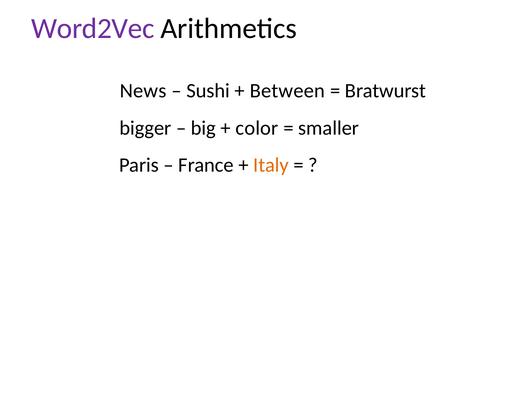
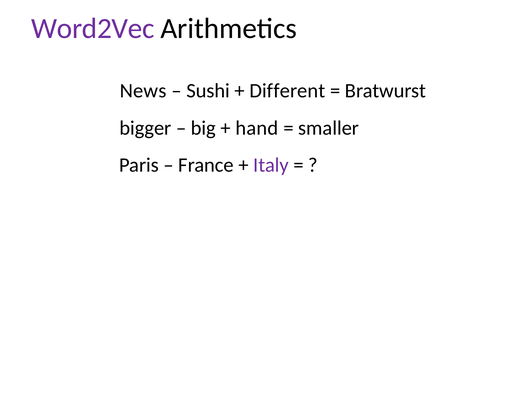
Between: Between -> Different
color: color -> hand
Italy colour: orange -> purple
